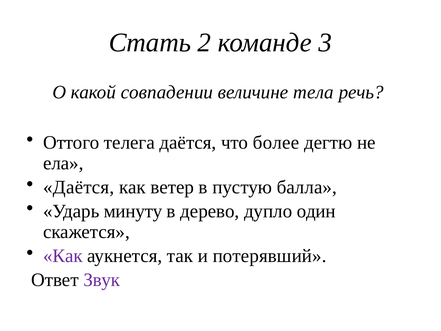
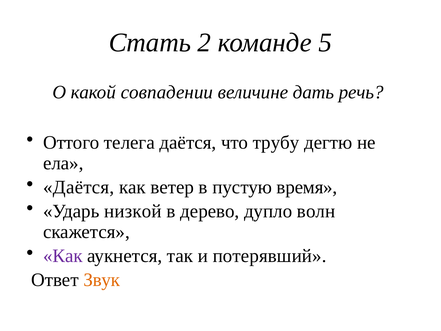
3: 3 -> 5
тела: тела -> дать
более: более -> трубу
балла: балла -> время
минуту: минуту -> низкой
один: один -> волн
Звук colour: purple -> orange
